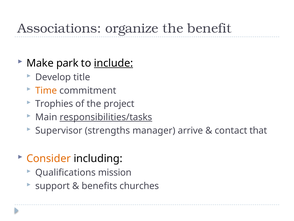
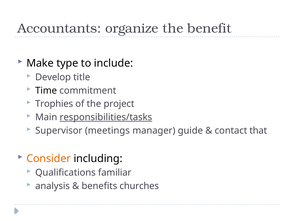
Associations: Associations -> Accountants
park: park -> type
include underline: present -> none
Time colour: orange -> black
strengths: strengths -> meetings
arrive: arrive -> guide
mission: mission -> familiar
support: support -> analysis
